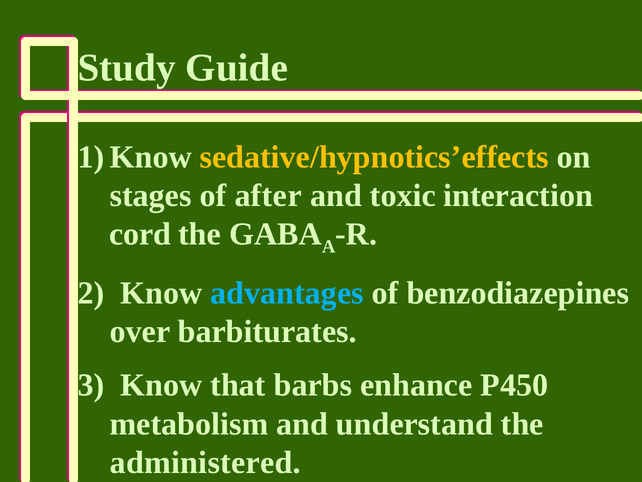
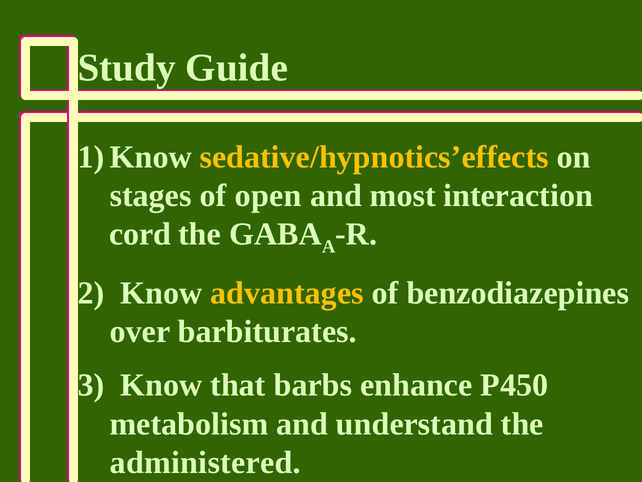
after: after -> open
toxic: toxic -> most
advantages colour: light blue -> yellow
